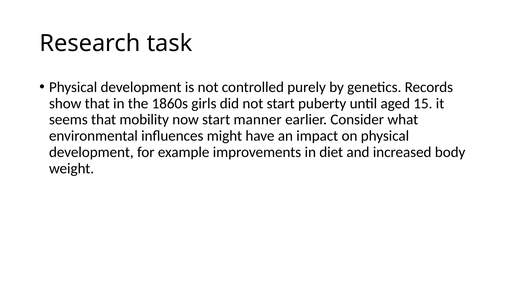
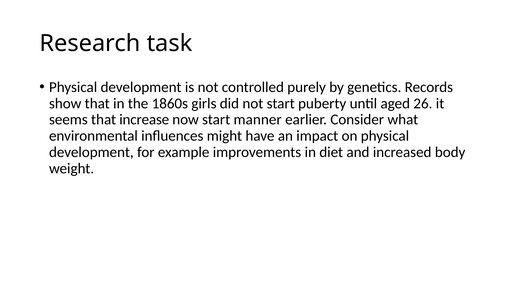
15: 15 -> 26
mobility: mobility -> increase
